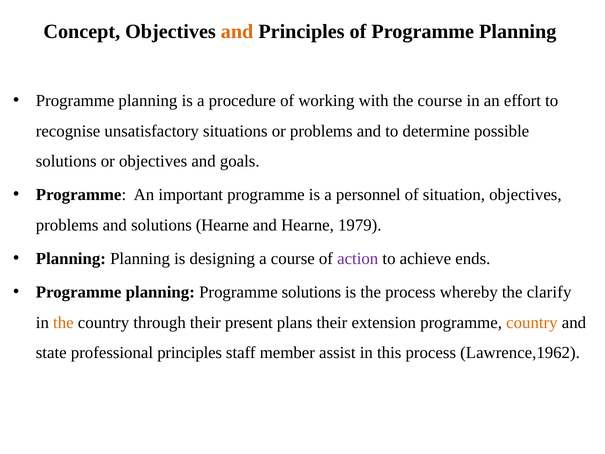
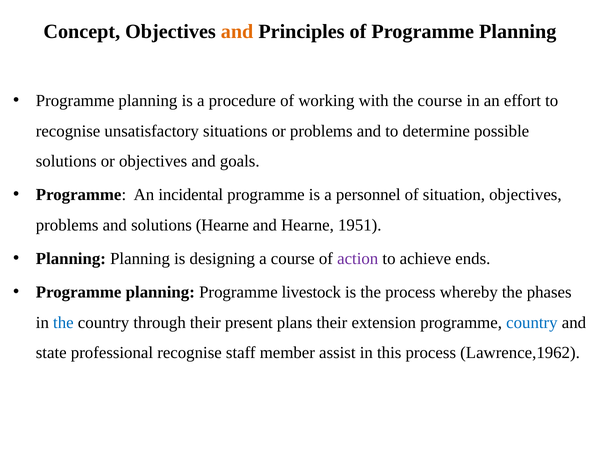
important: important -> incidental
1979: 1979 -> 1951
Programme solutions: solutions -> livestock
clarify: clarify -> phases
the at (63, 322) colour: orange -> blue
country at (532, 322) colour: orange -> blue
professional principles: principles -> recognise
